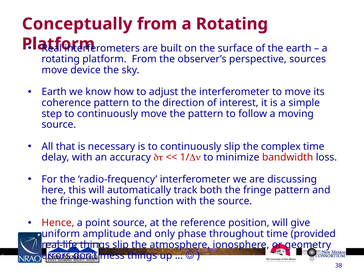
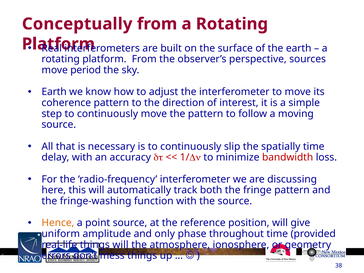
device: device -> period
complex: complex -> spatially
Hence colour: red -> orange
things slip: slip -> will
